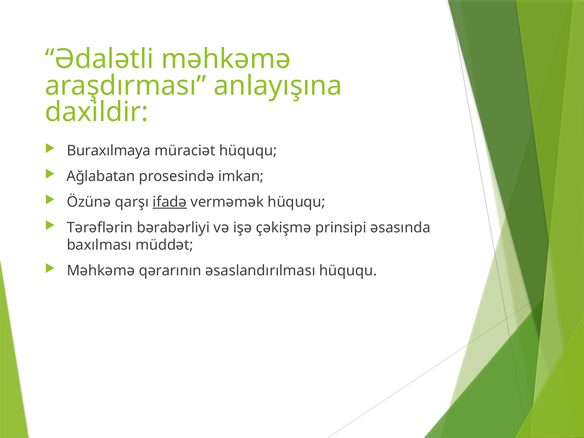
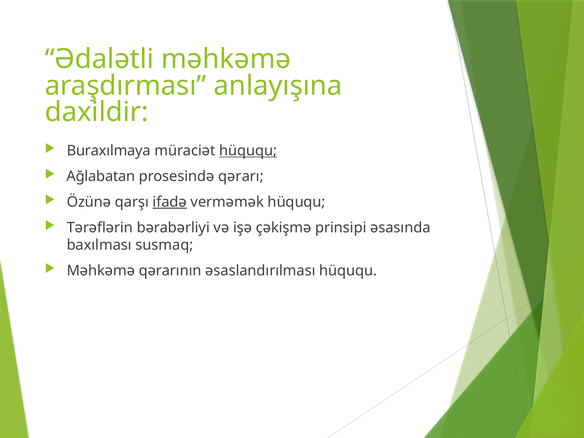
hüququ at (248, 151) underline: none -> present
imkan: imkan -> qərarı
müddət: müddət -> susmaq
